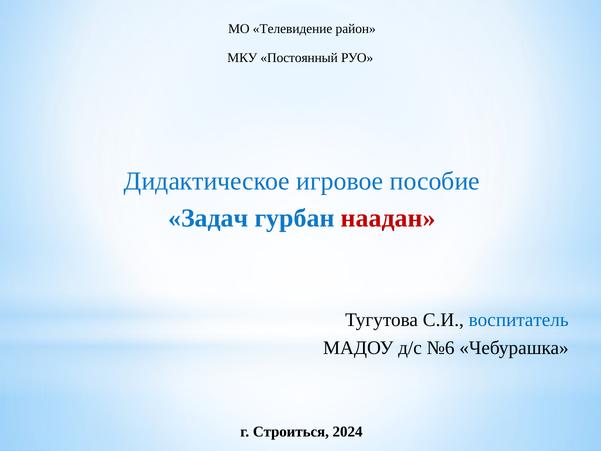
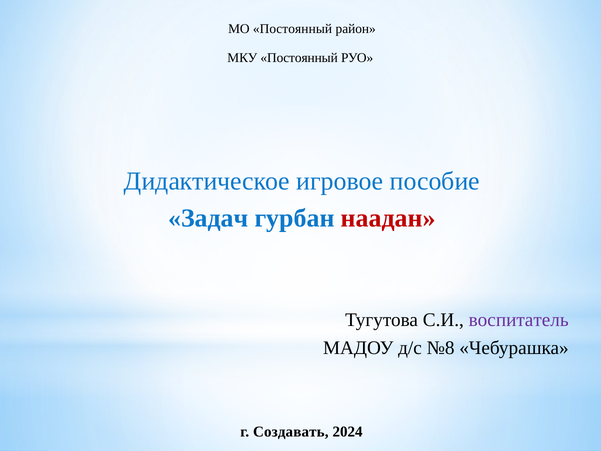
МО Телевидение: Телевидение -> Постоянный
воспитатель colour: blue -> purple
№6: №6 -> №8
Строиться: Строиться -> Создавать
